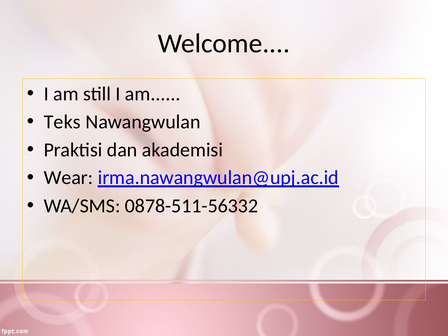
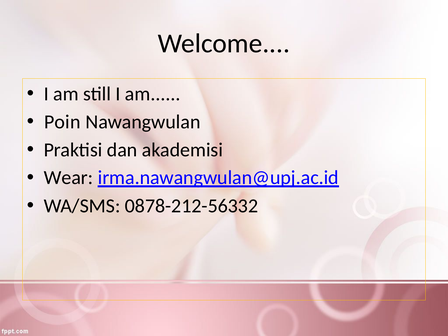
Teks: Teks -> Poin
0878-511-56332: 0878-511-56332 -> 0878-212-56332
